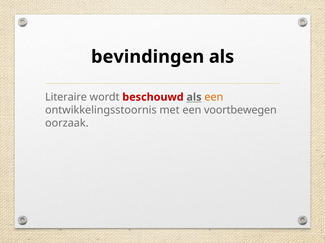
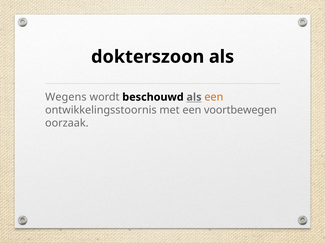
bevindingen: bevindingen -> dokterszoon
Literaire: Literaire -> Wegens
beschouwd colour: red -> black
